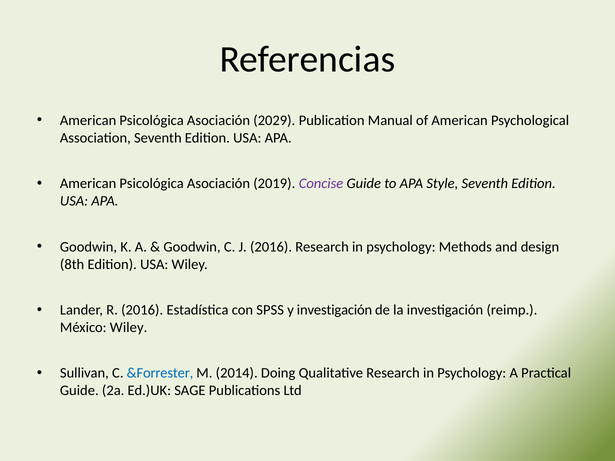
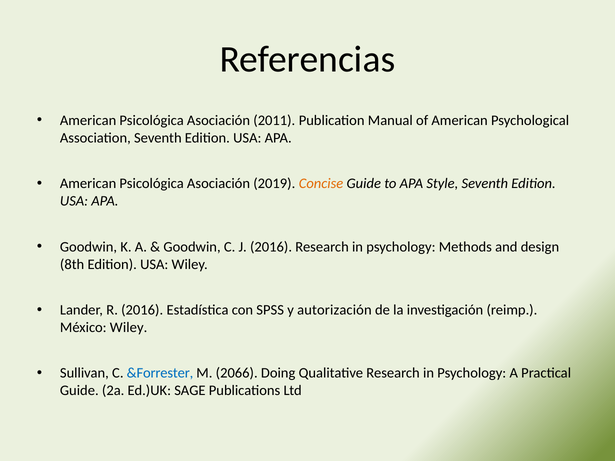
2029: 2029 -> 2011
Concise colour: purple -> orange
y investigación: investigación -> autorización
2014: 2014 -> 2066
